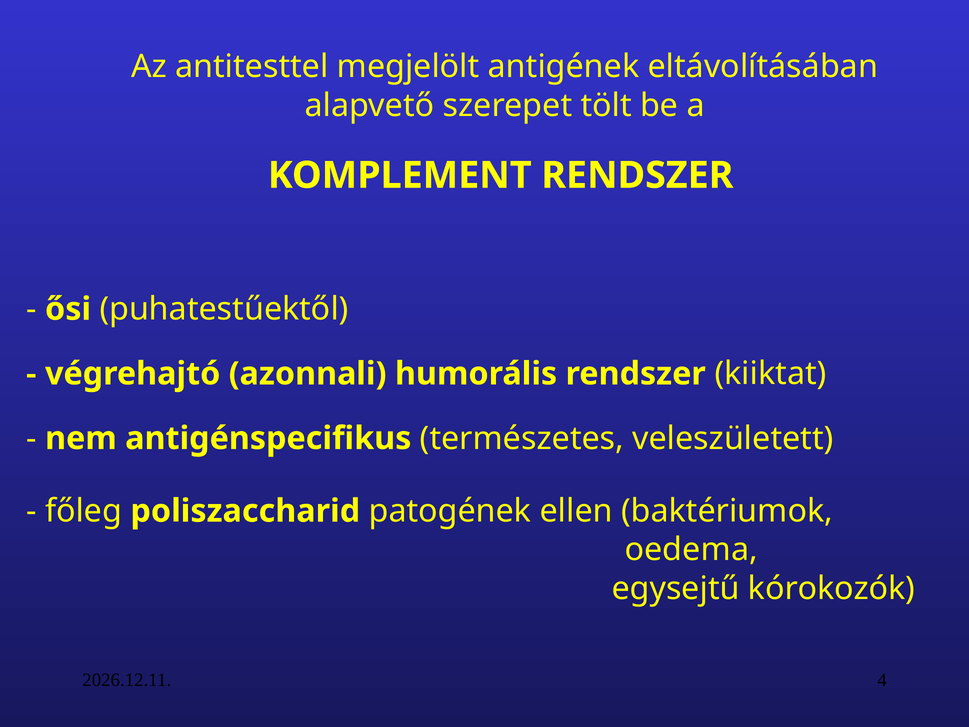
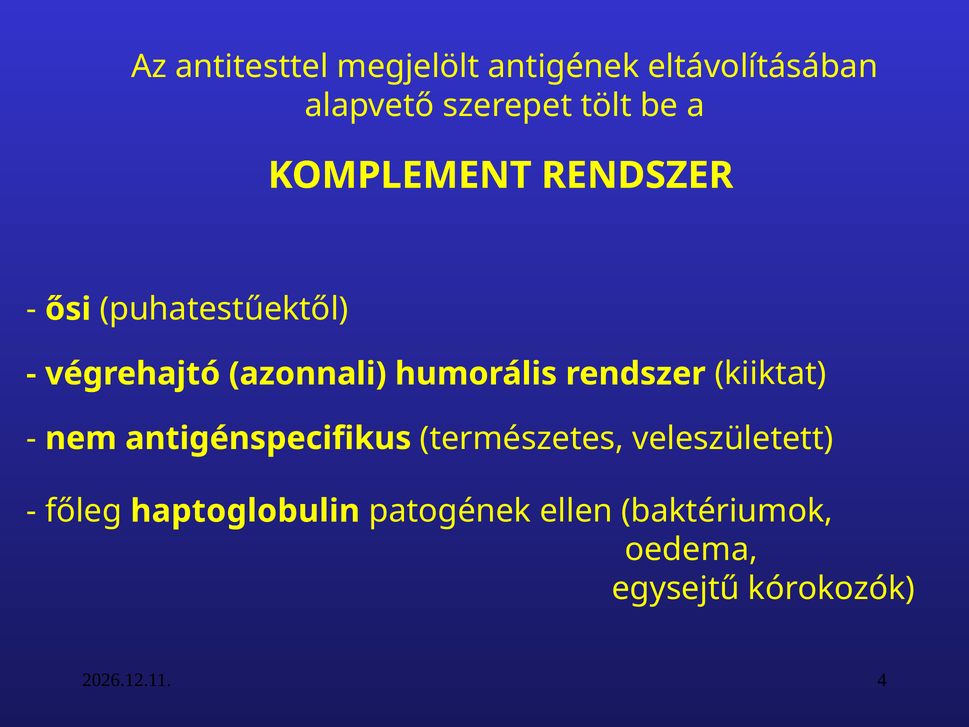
poliszaccharid: poliszaccharid -> haptoglobulin
